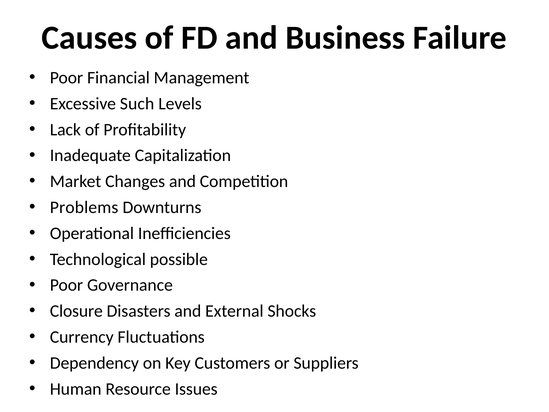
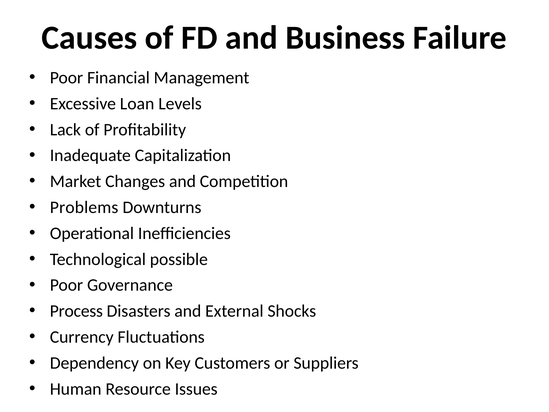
Such: Such -> Loan
Closure: Closure -> Process
